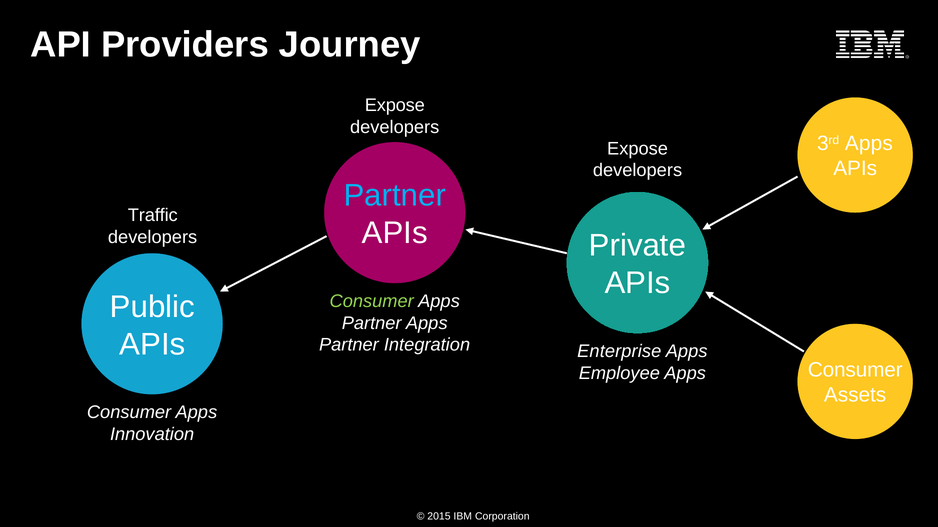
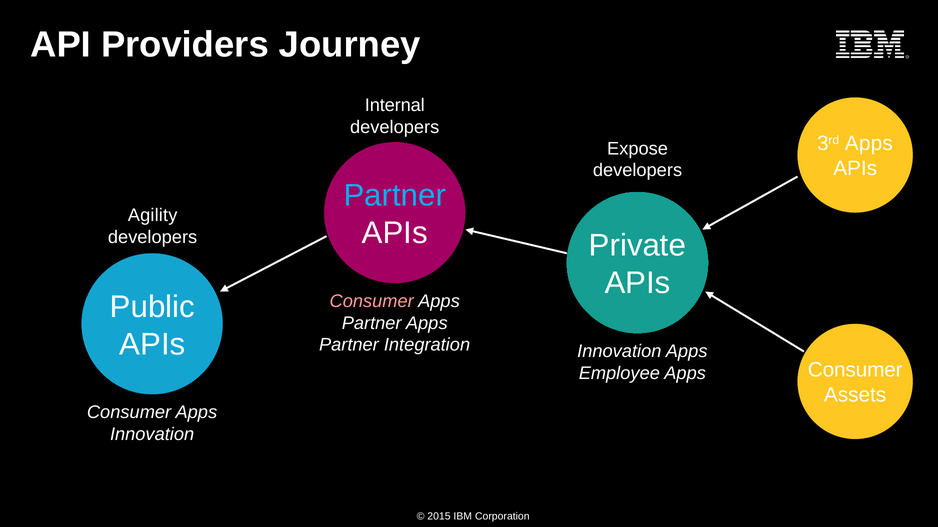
Expose at (395, 105): Expose -> Internal
Traffic: Traffic -> Agility
Consumer at (372, 302) colour: light green -> pink
Enterprise at (619, 352): Enterprise -> Innovation
